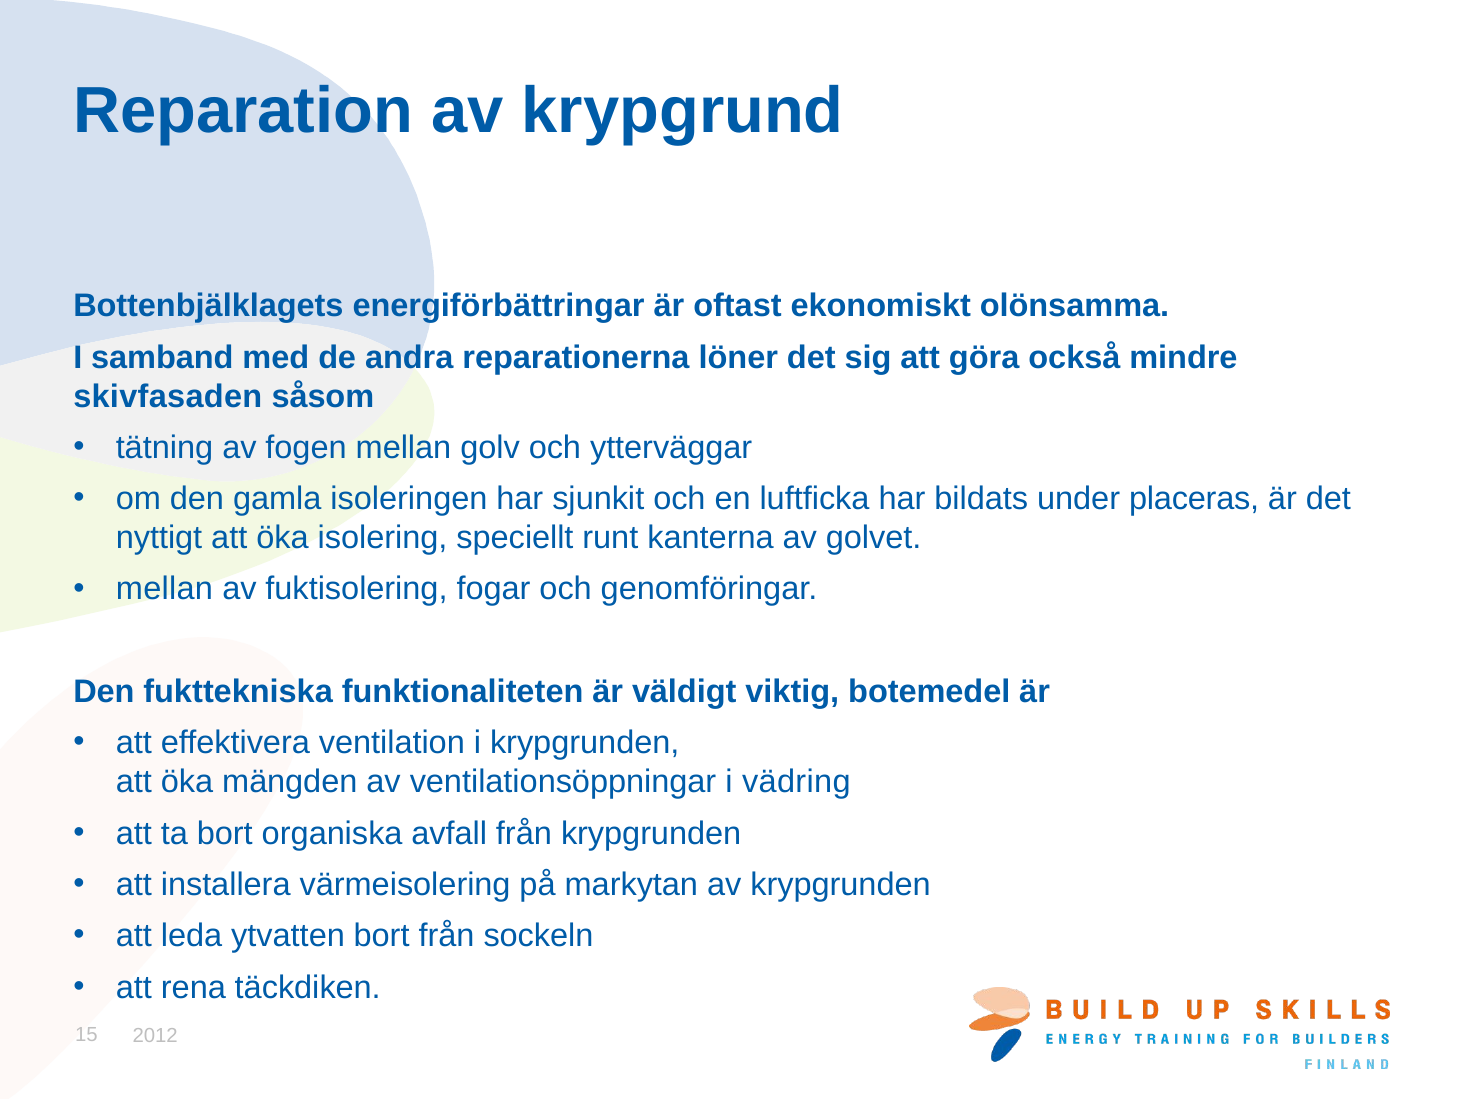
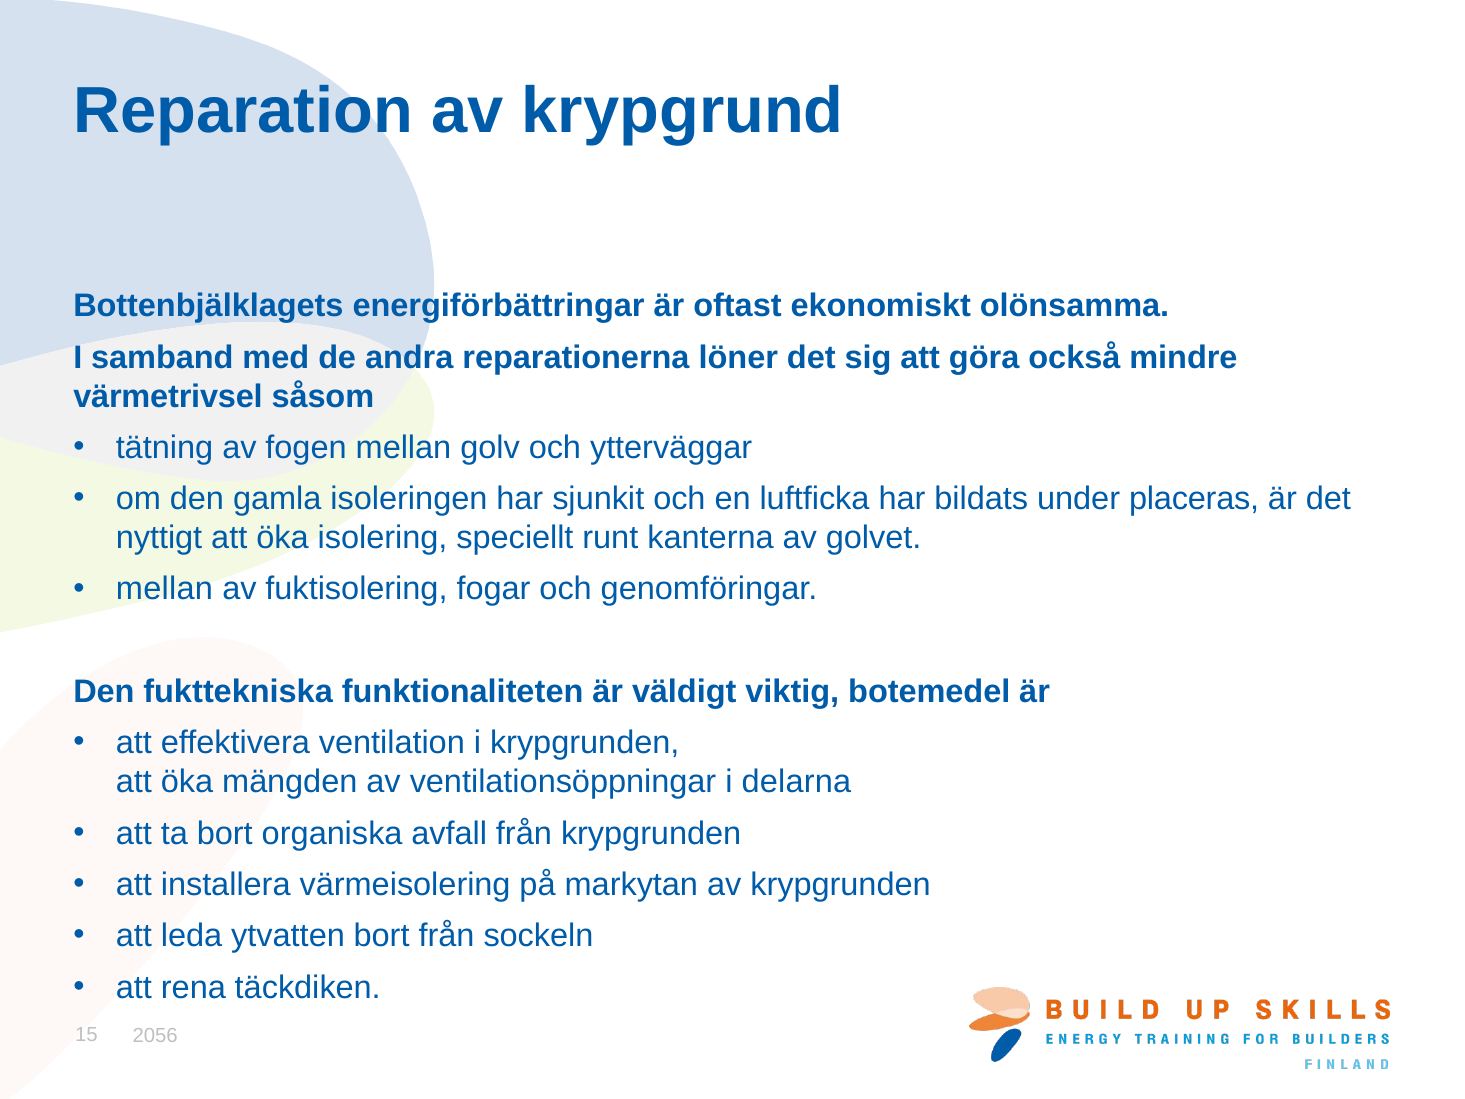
skivfasaden: skivfasaden -> värmetrivsel
vädring: vädring -> delarna
2012: 2012 -> 2056
